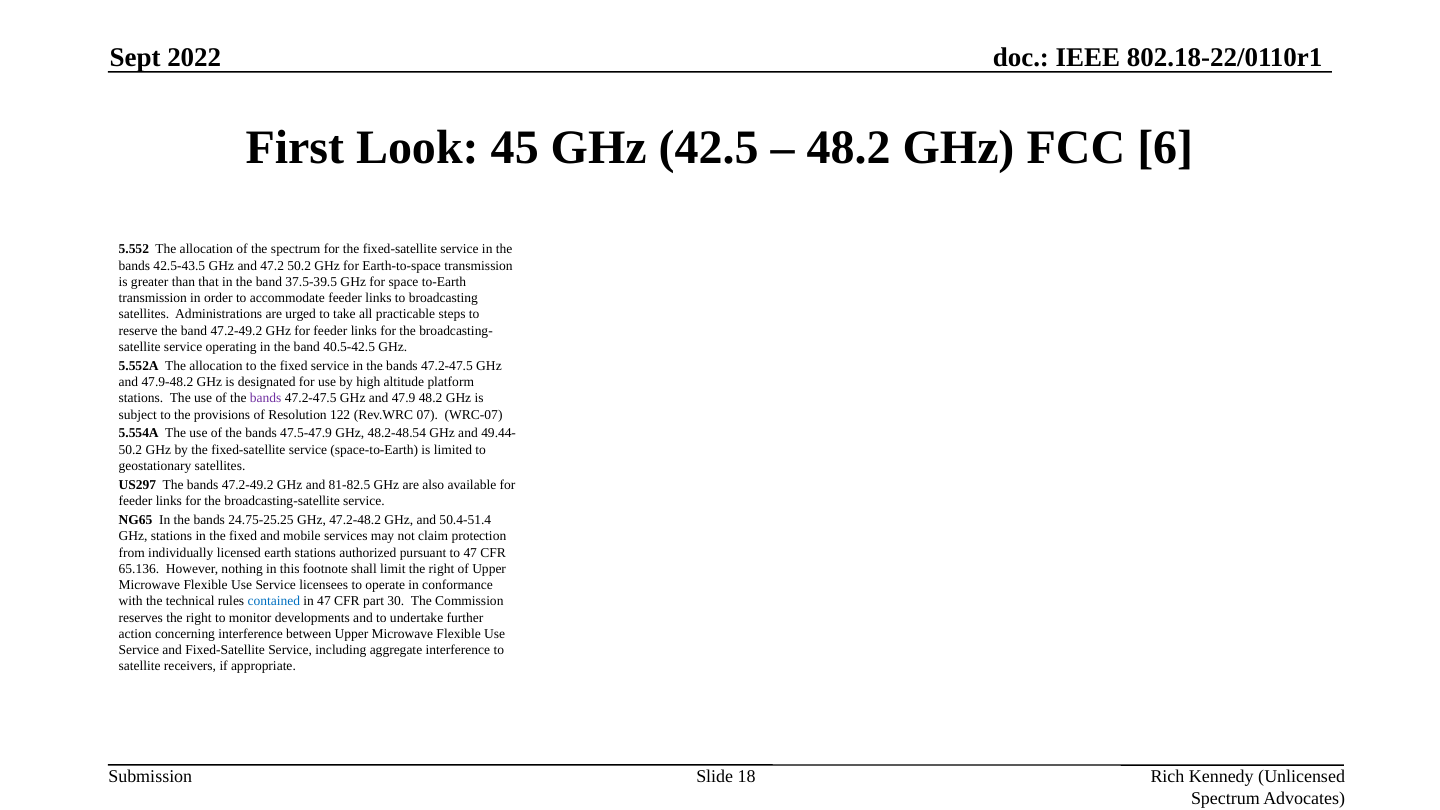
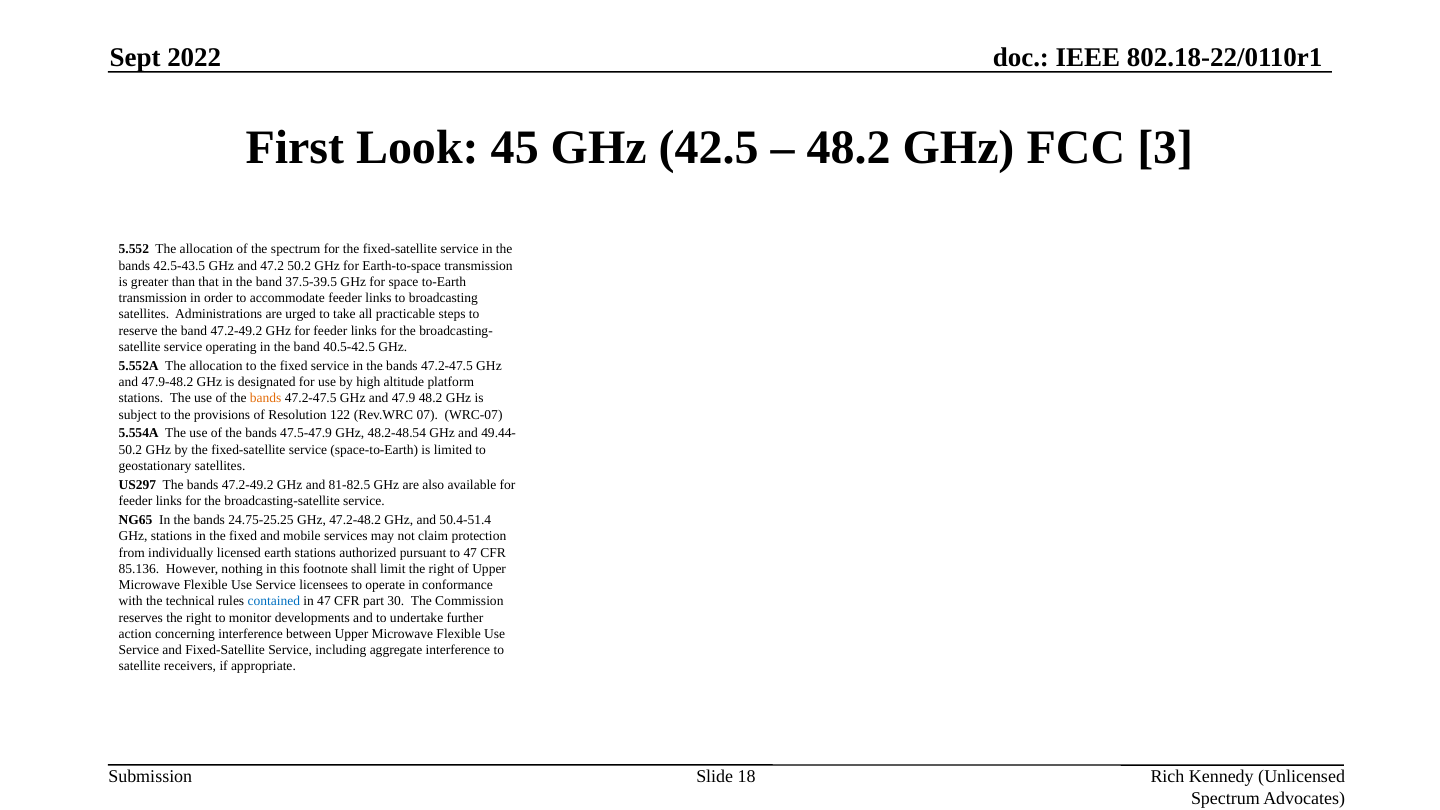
6: 6 -> 3
bands at (266, 398) colour: purple -> orange
65.136: 65.136 -> 85.136
